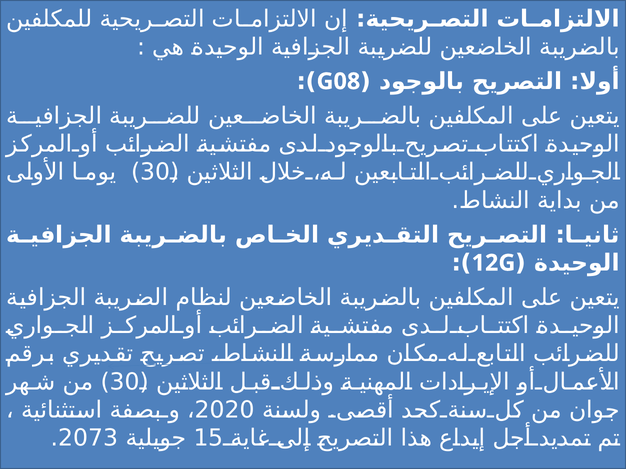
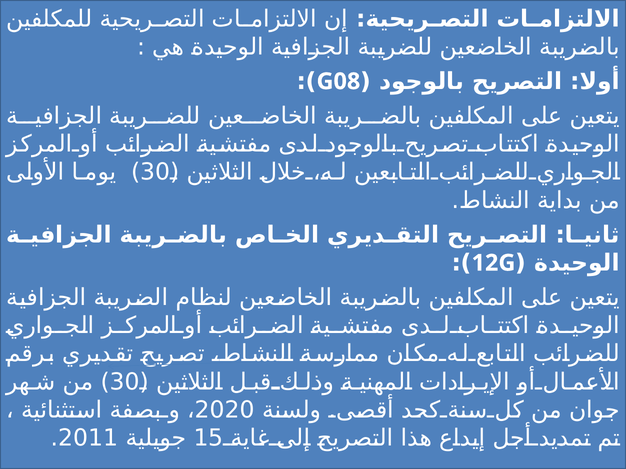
2073: 2073 -> 2011
